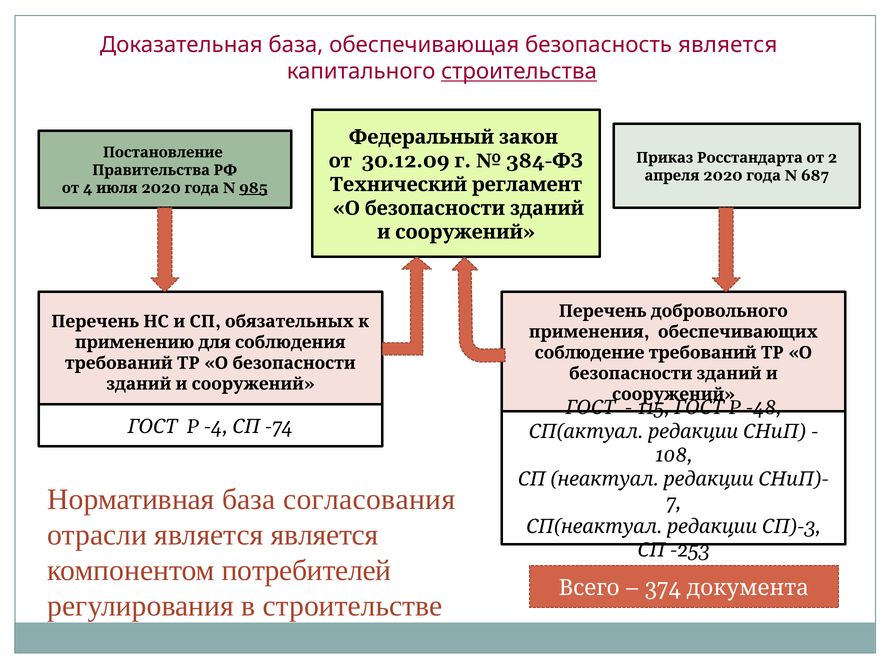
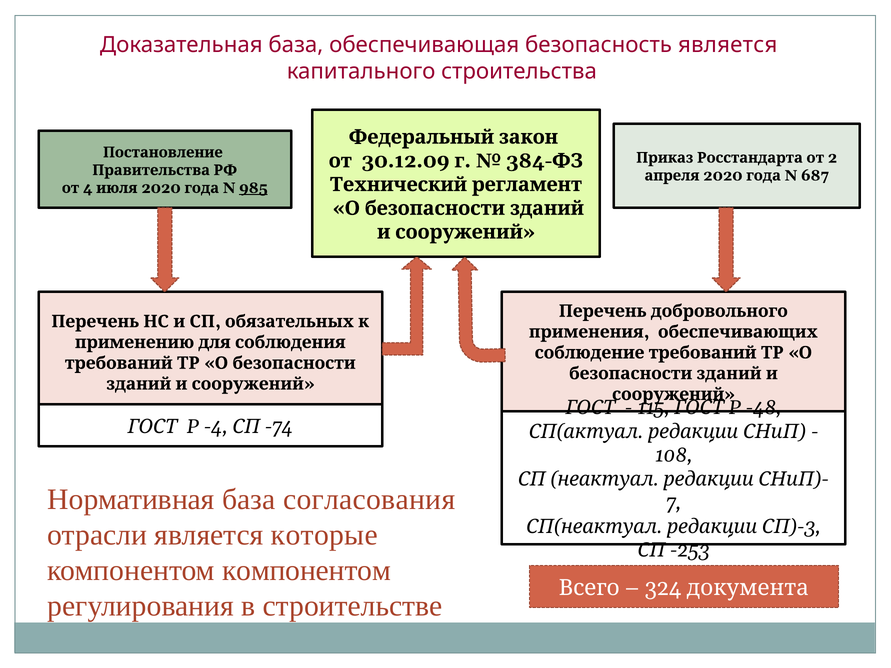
строительства underline: present -> none
является является: является -> которые
компонентом потребителей: потребителей -> компонентом
374: 374 -> 324
